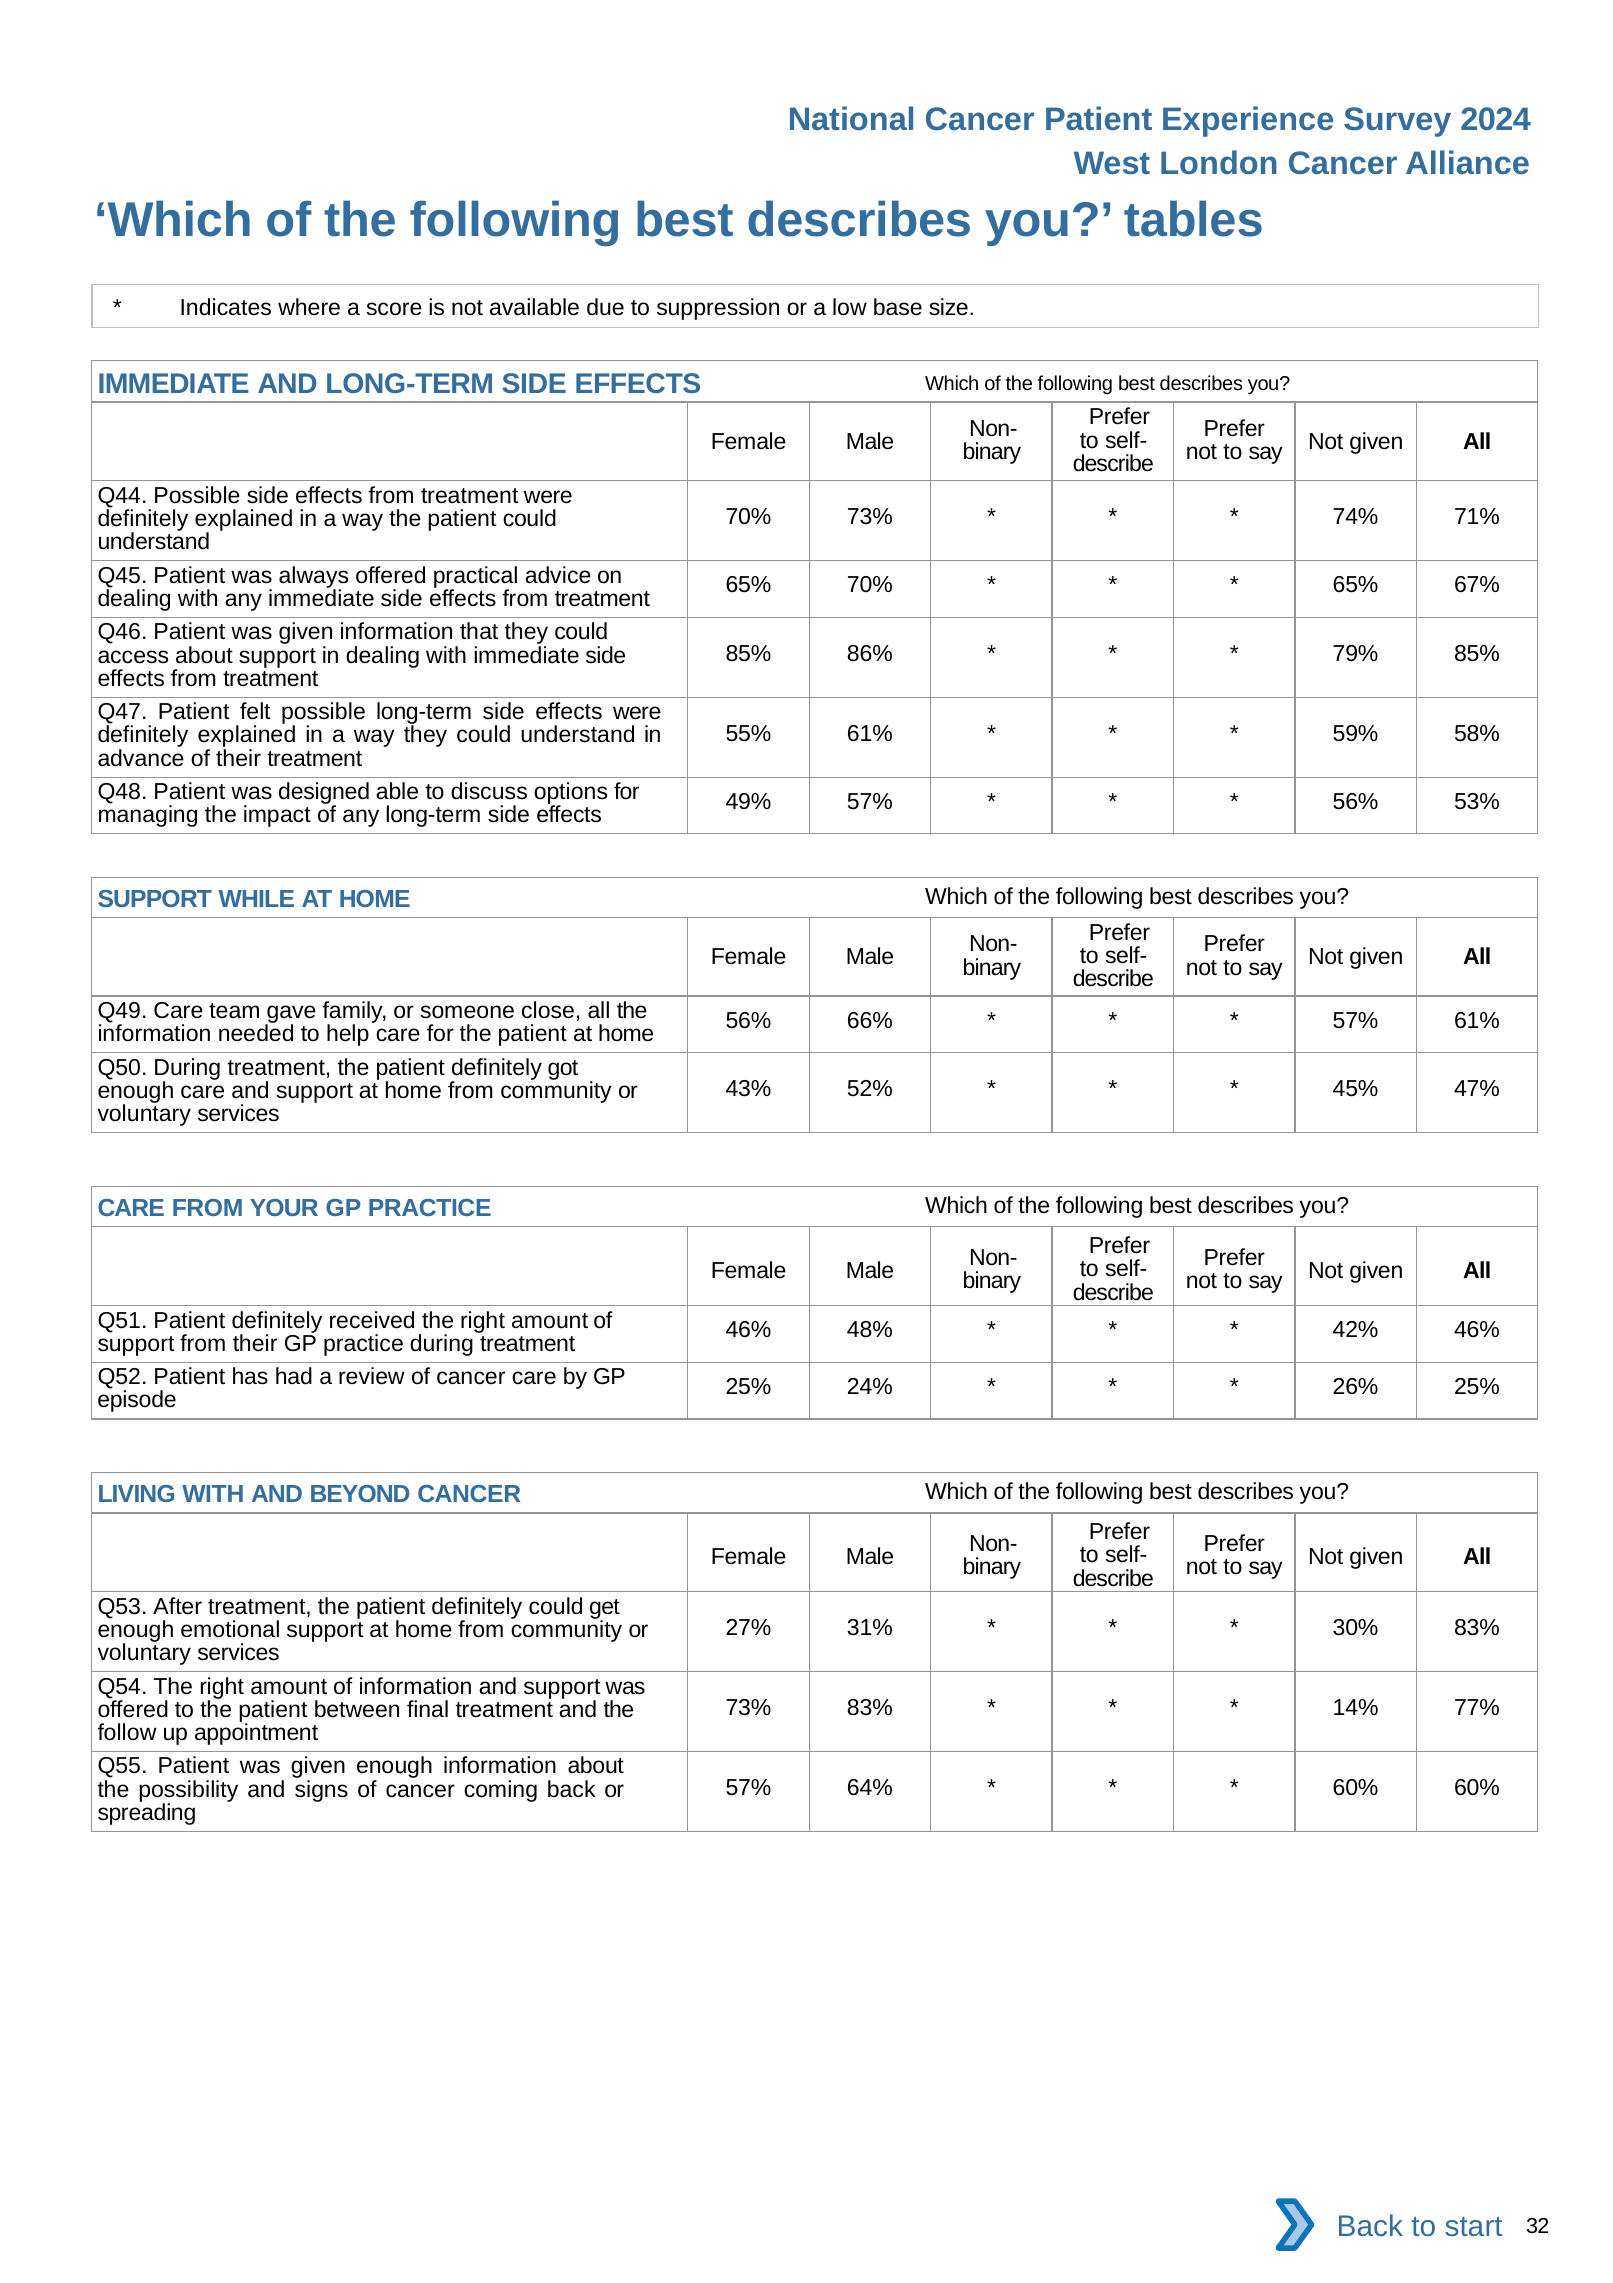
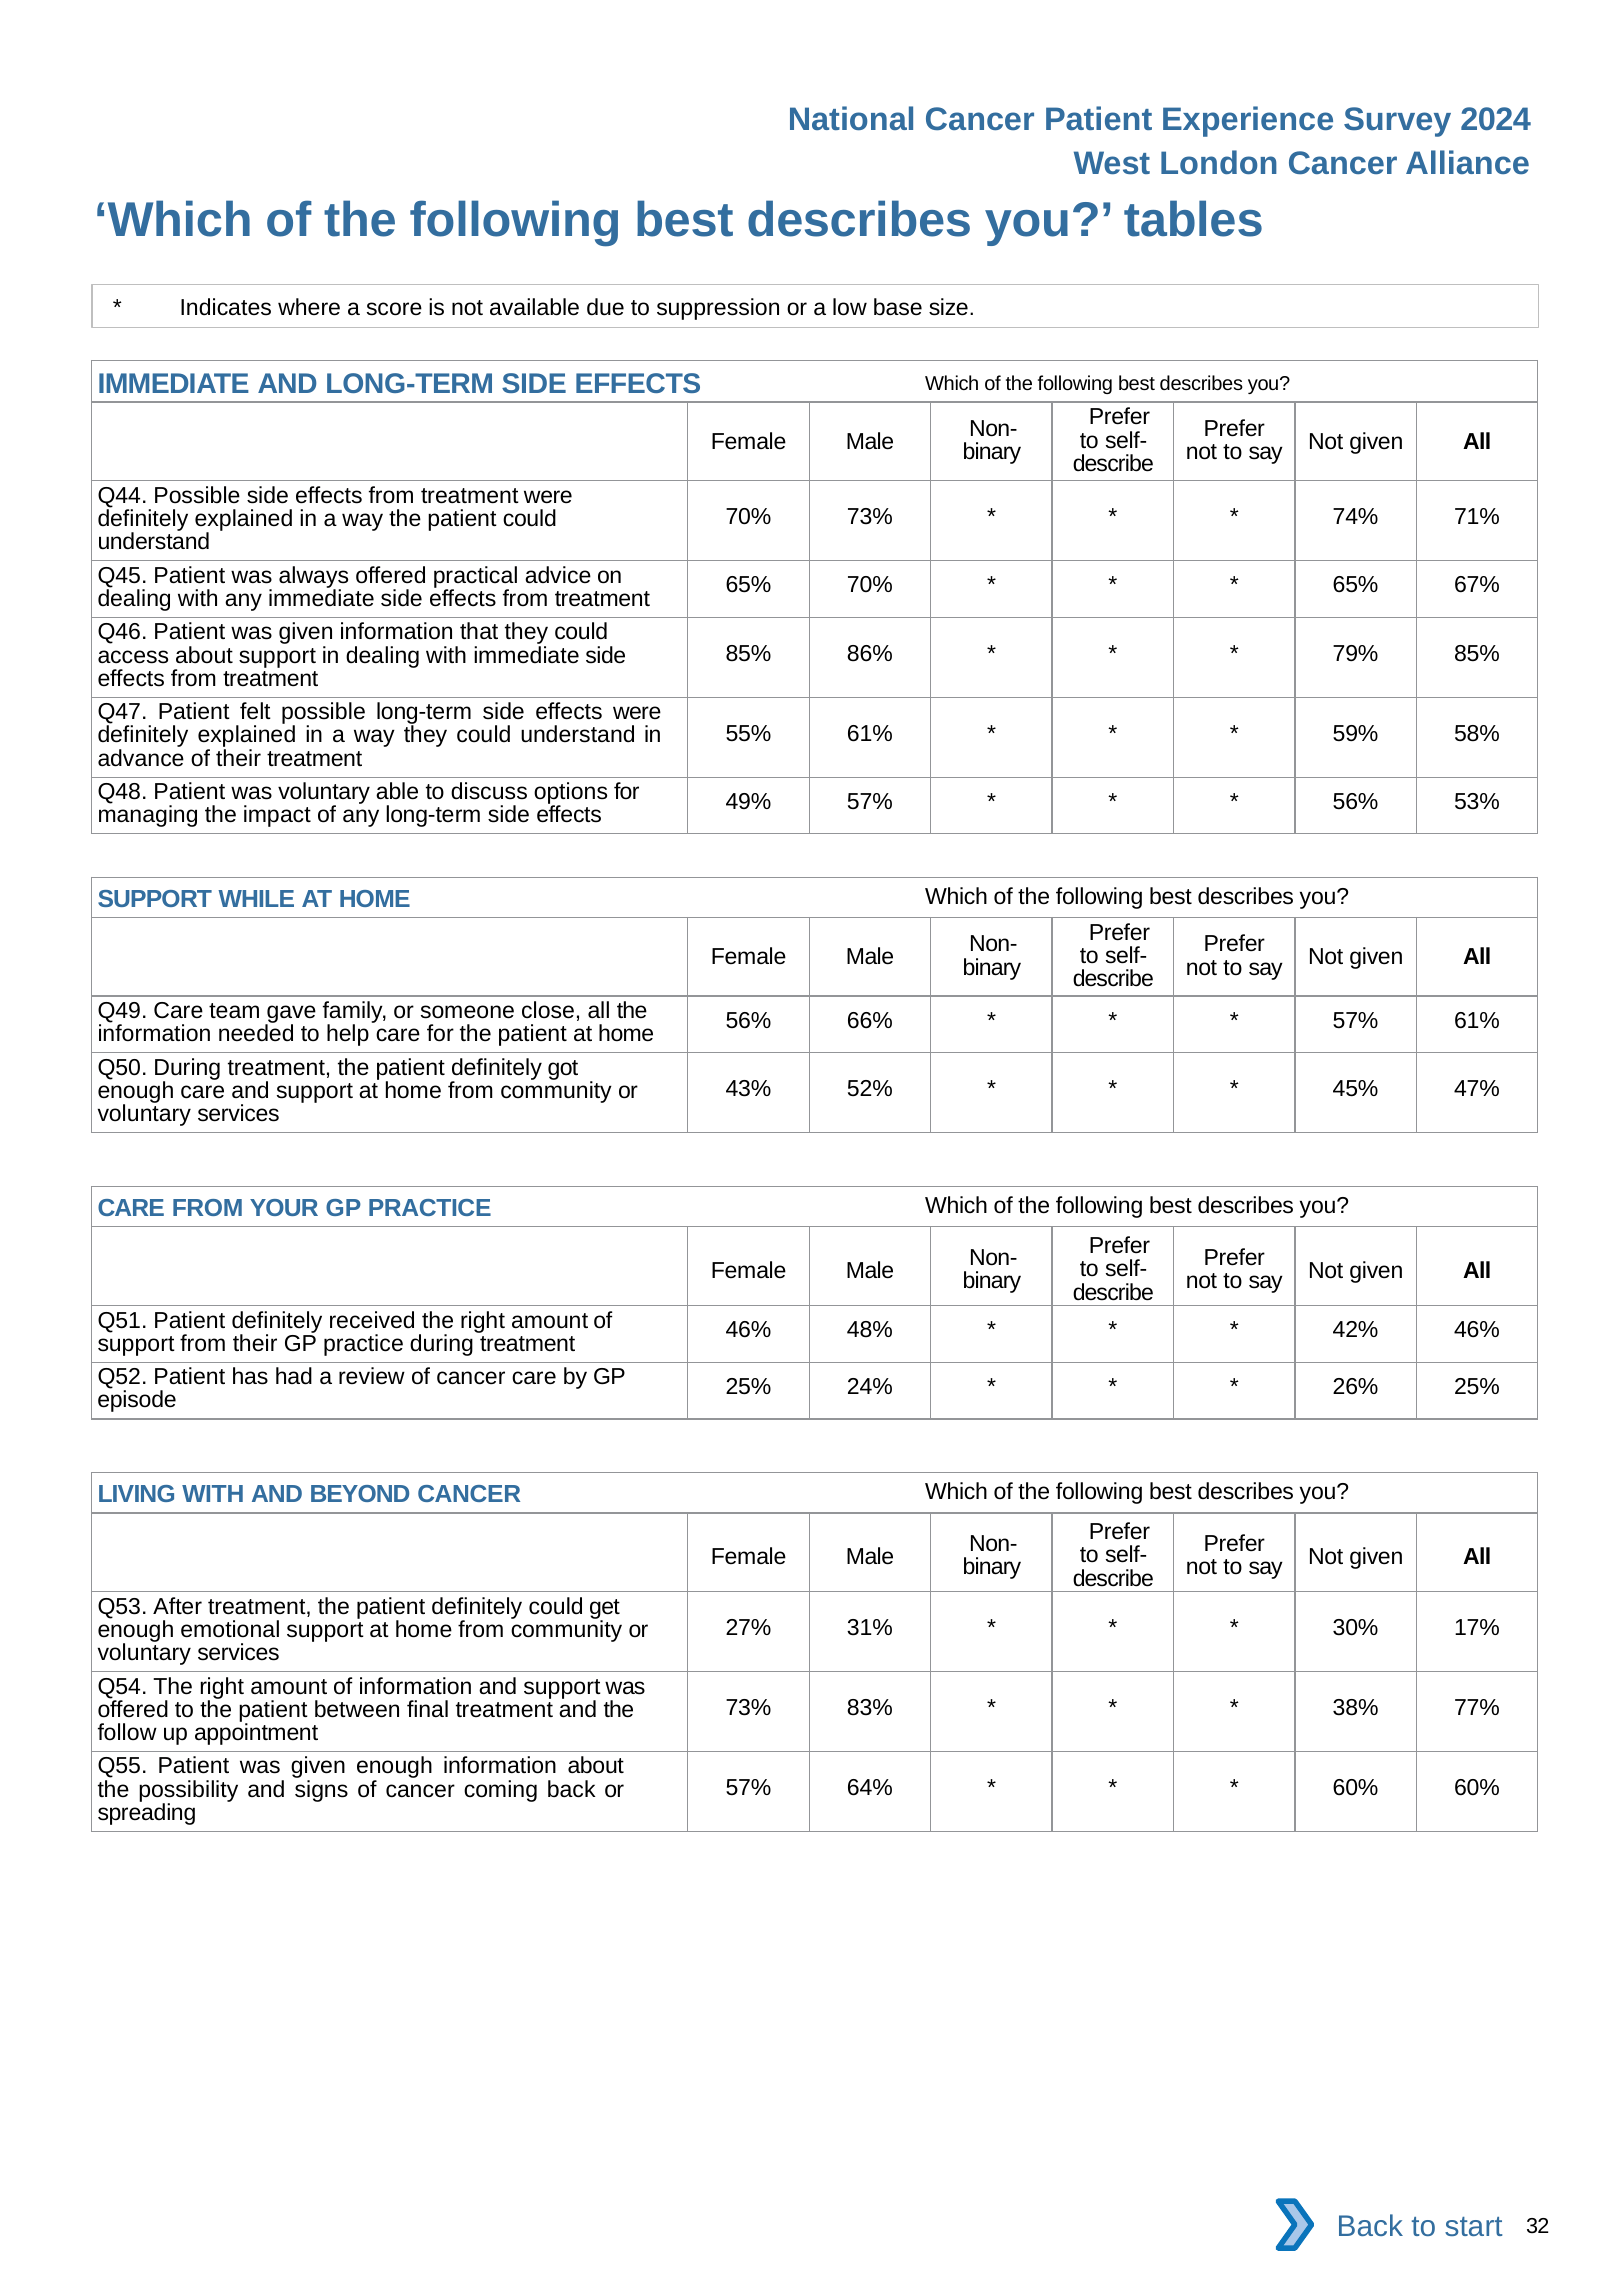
was designed: designed -> voluntary
30% 83%: 83% -> 17%
14%: 14% -> 38%
